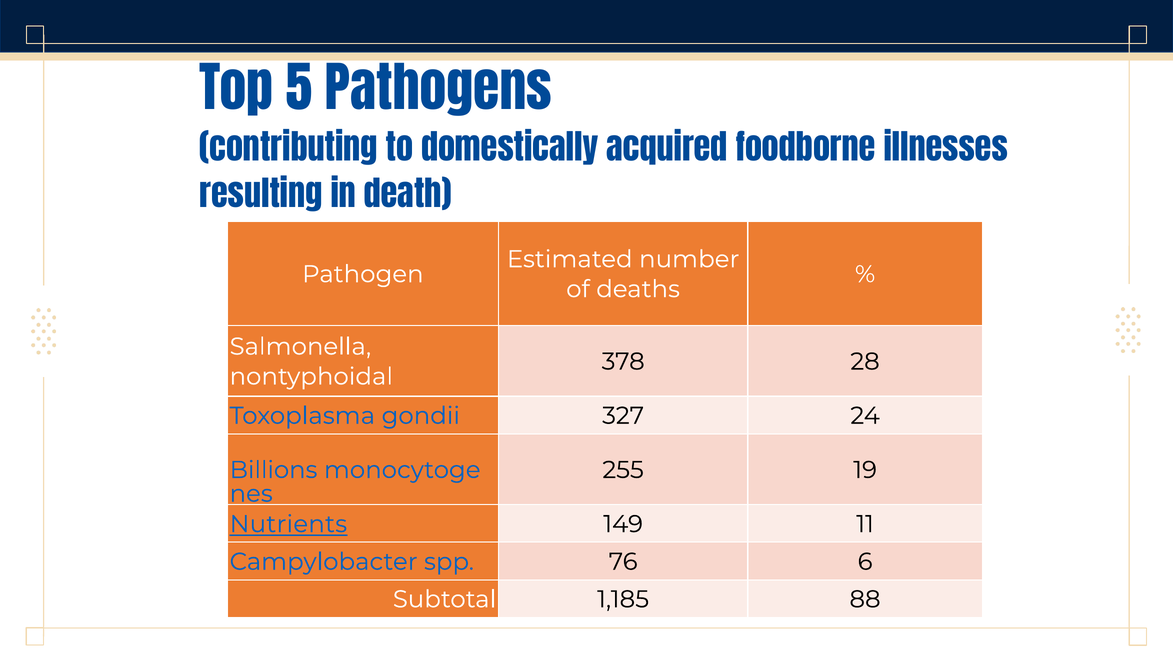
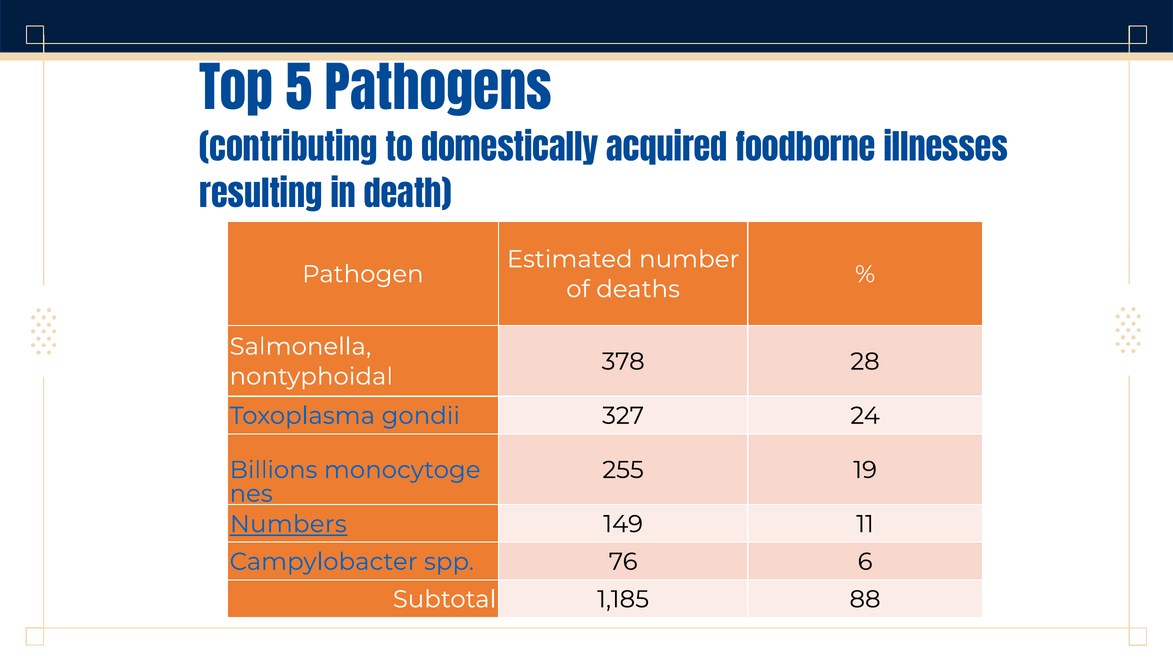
Nutrients: Nutrients -> Numbers
